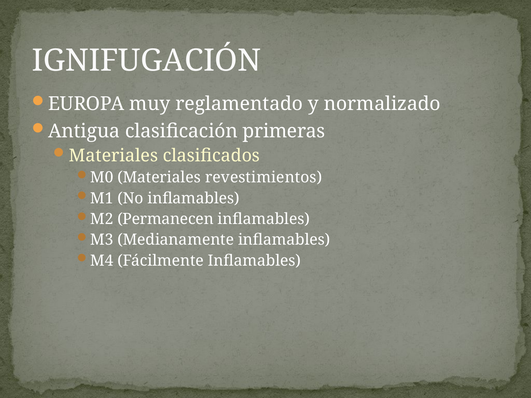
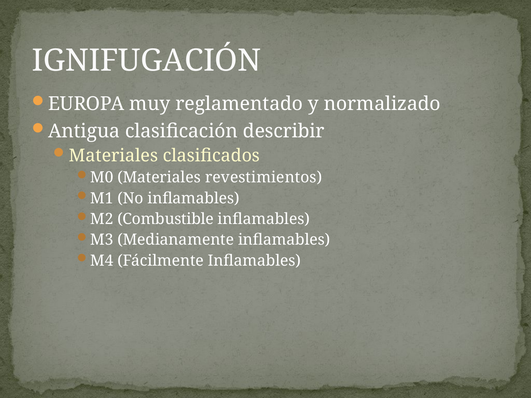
primeras: primeras -> describir
Permanecen: Permanecen -> Combustible
